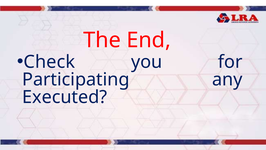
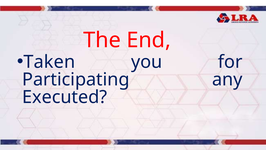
Check: Check -> Taken
